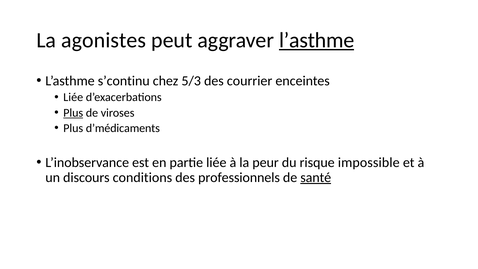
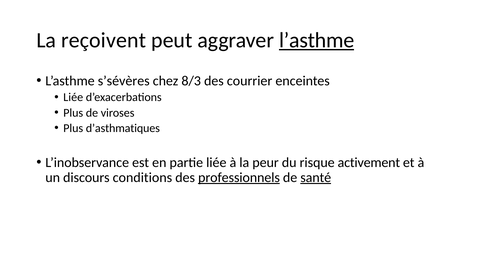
agonistes: agonistes -> reçoivent
s’continu: s’continu -> s’sévères
5/3: 5/3 -> 8/3
Plus at (73, 113) underline: present -> none
d’médicaments: d’médicaments -> d’asthmatiques
impossible: impossible -> activement
professionnels underline: none -> present
